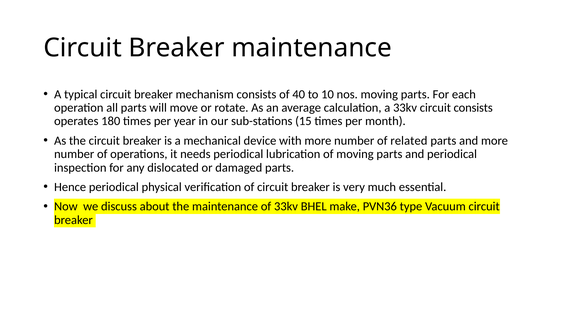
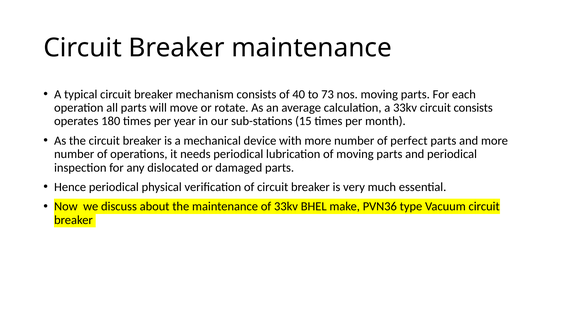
10: 10 -> 73
related: related -> perfect
